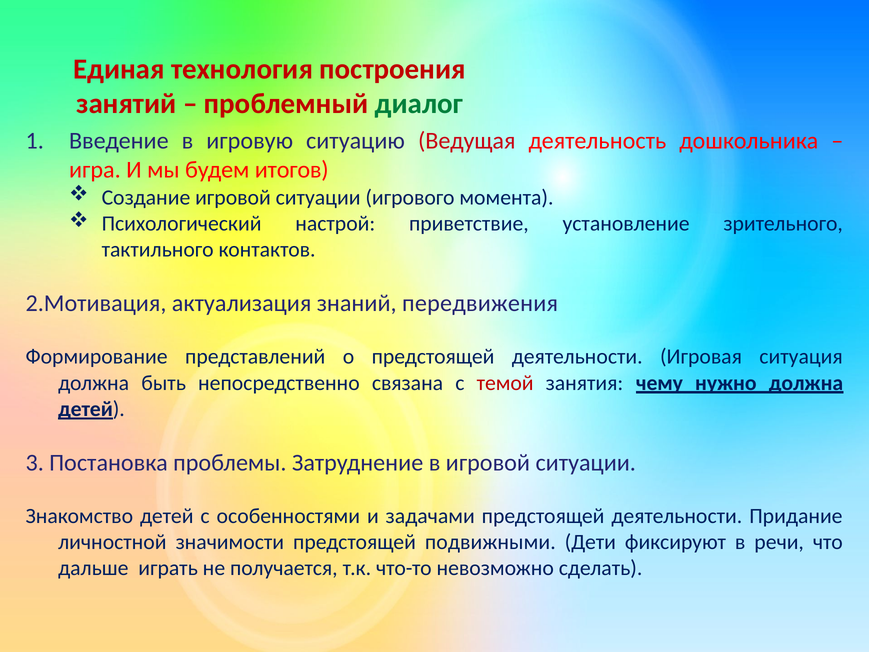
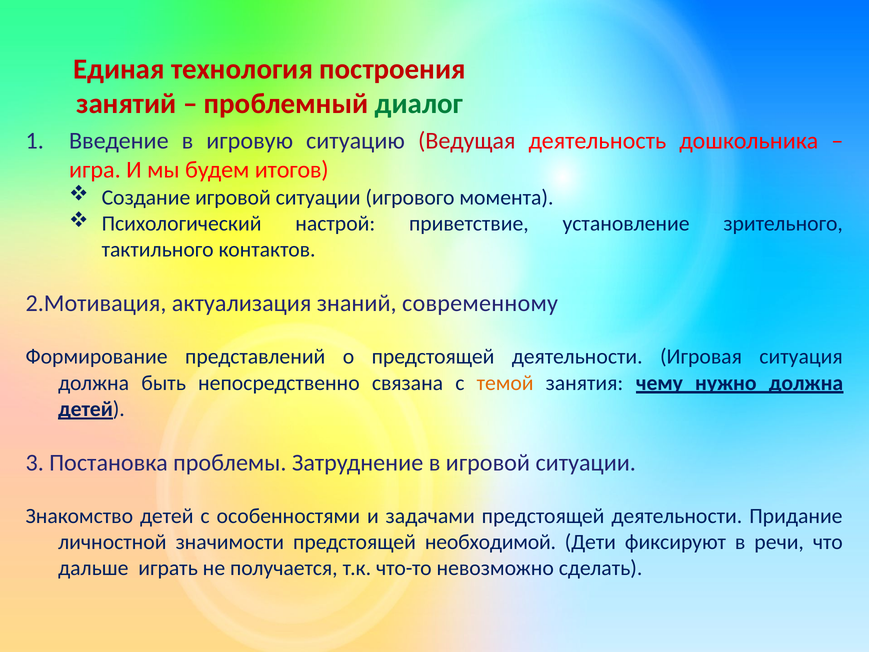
передвижения: передвижения -> современному
темой colour: red -> orange
подвижными: подвижными -> необходимой
